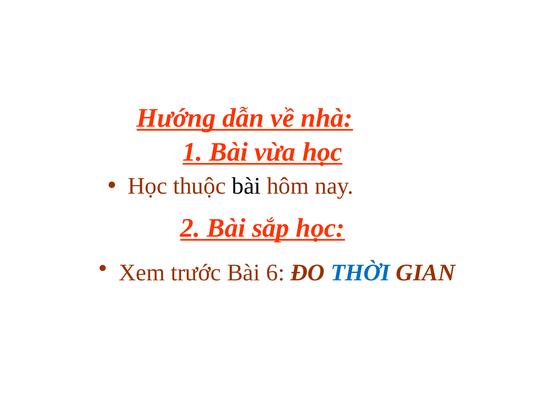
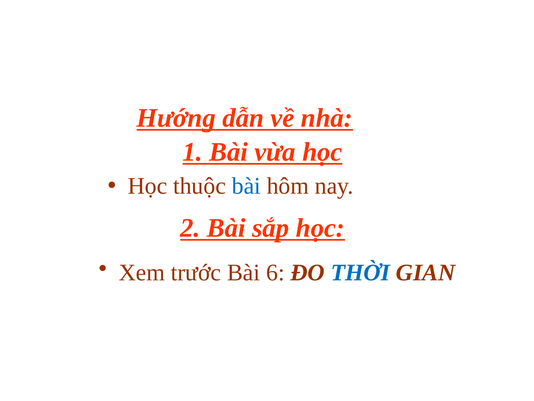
bài at (246, 186) colour: black -> blue
